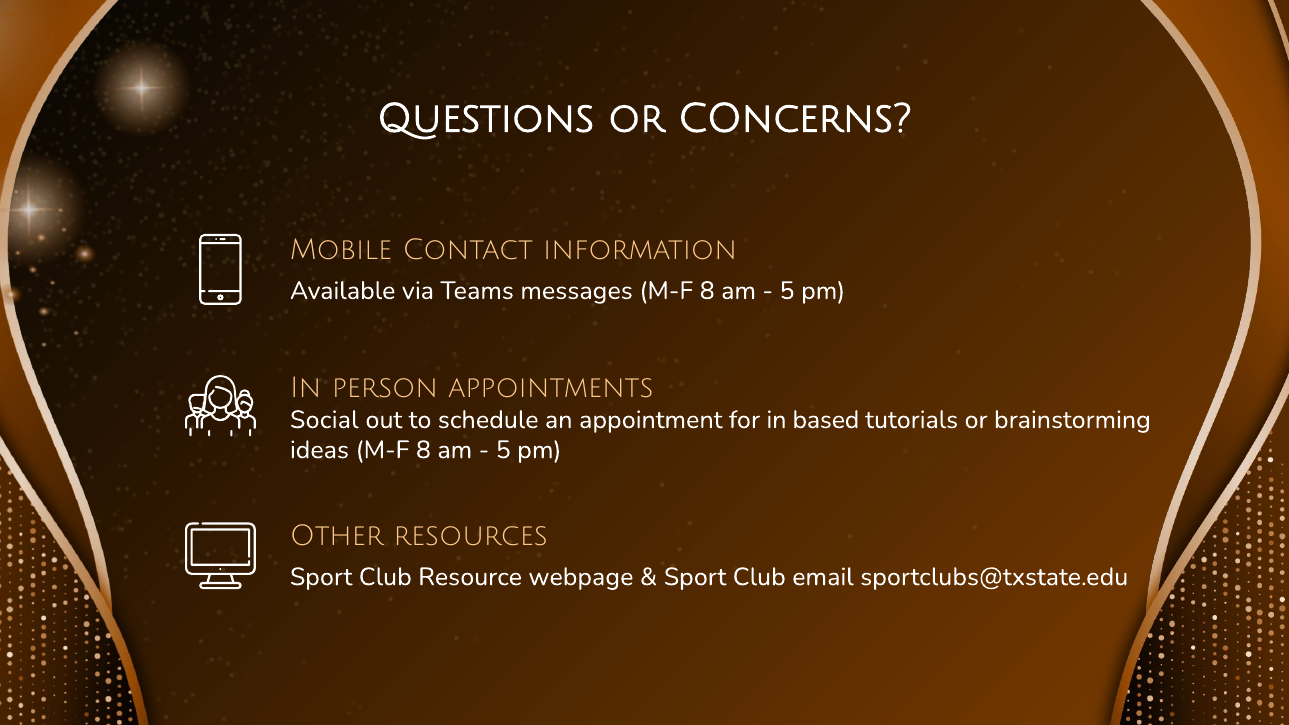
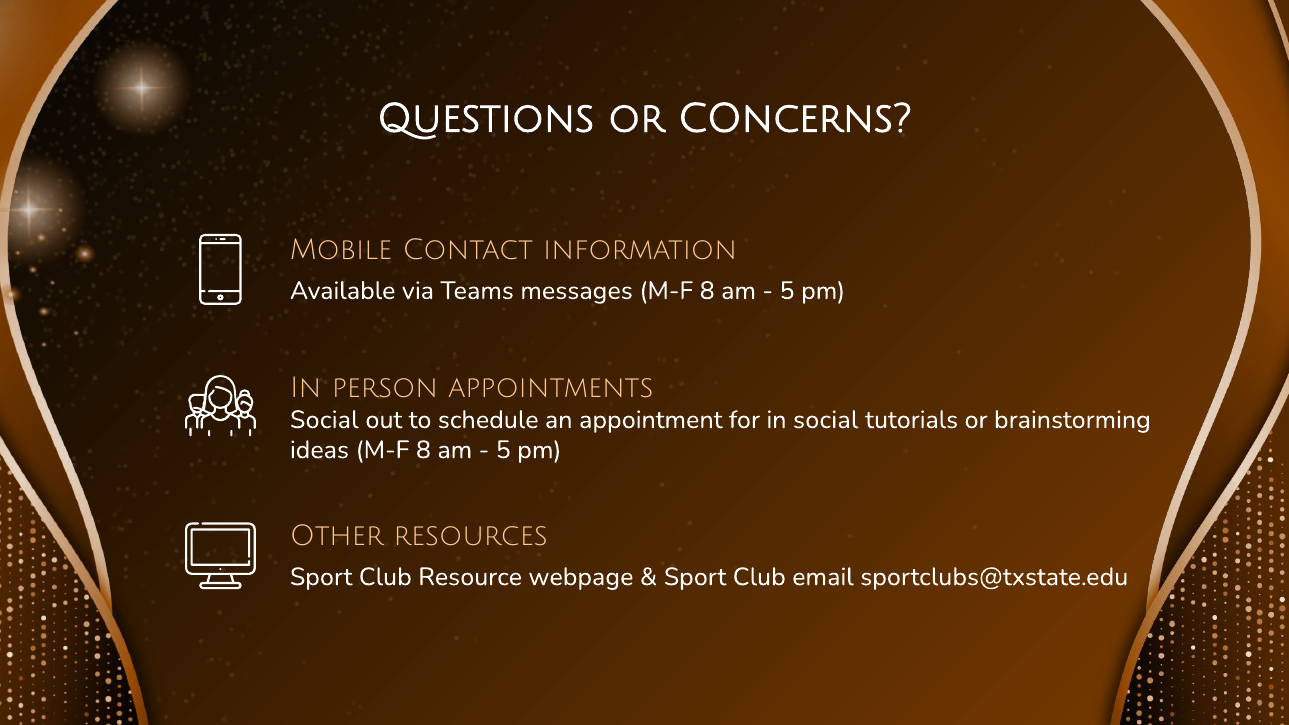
in based: based -> social
